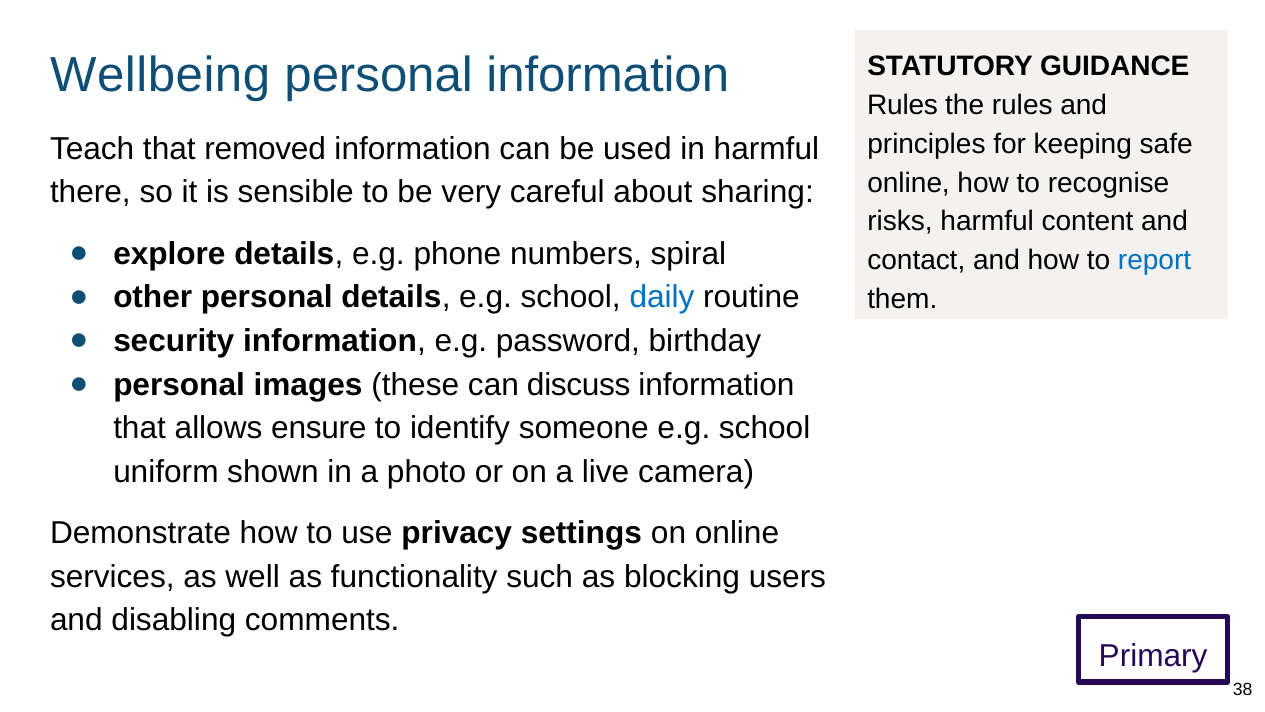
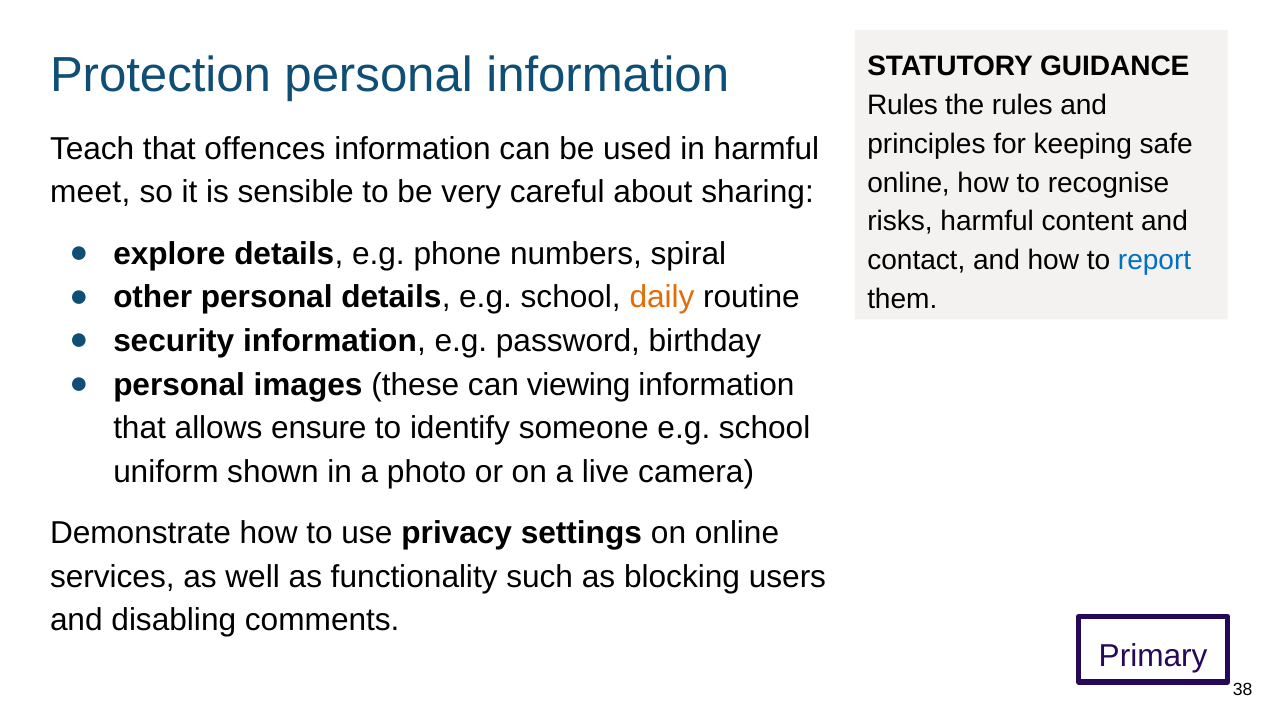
Wellbeing: Wellbeing -> Protection
removed: removed -> offences
there: there -> meet
daily colour: blue -> orange
discuss: discuss -> viewing
